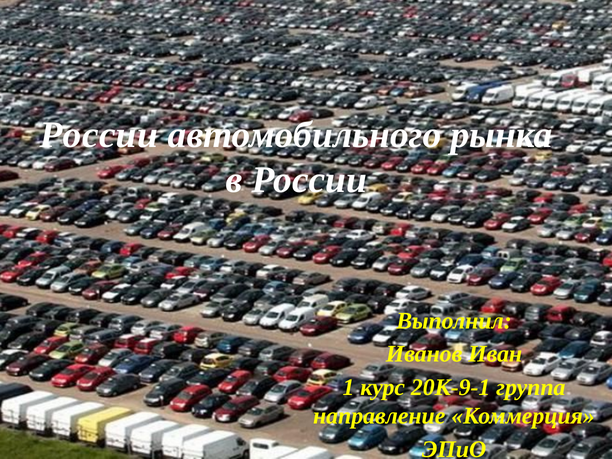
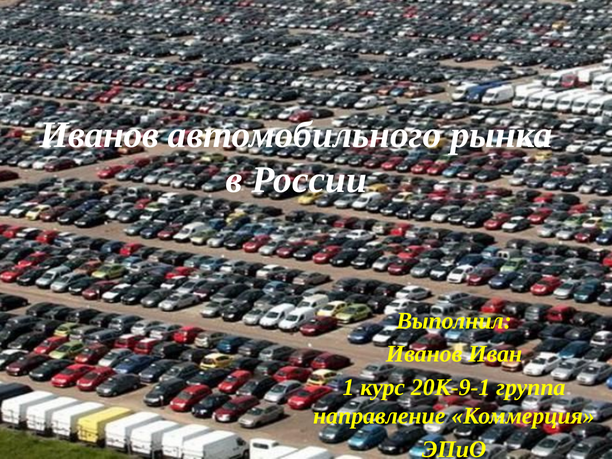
России at (99, 135): России -> Иванов
